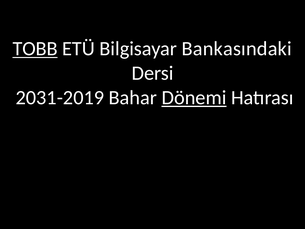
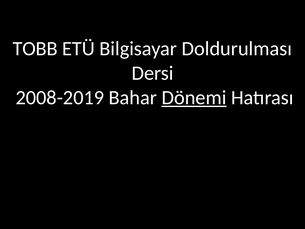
TOBB underline: present -> none
Bankasındaki: Bankasındaki -> Doldurulması
2031-2019: 2031-2019 -> 2008-2019
